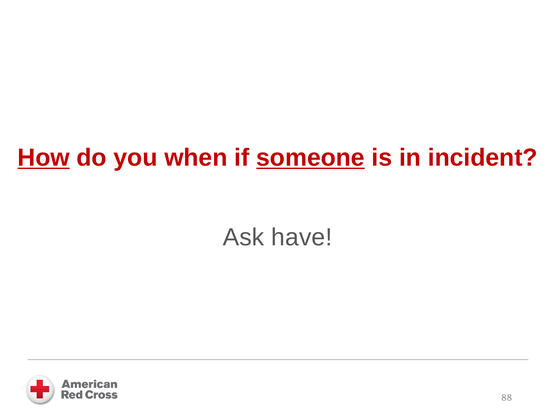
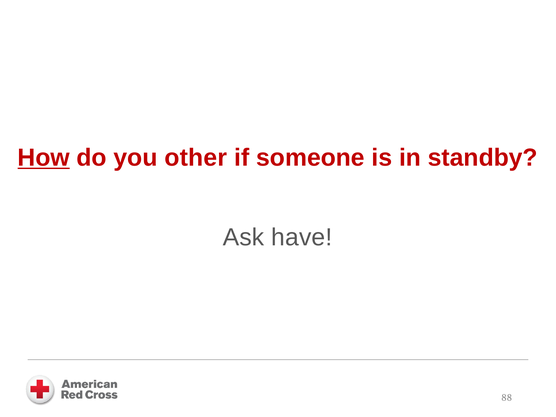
when: when -> other
someone underline: present -> none
incident: incident -> standby
